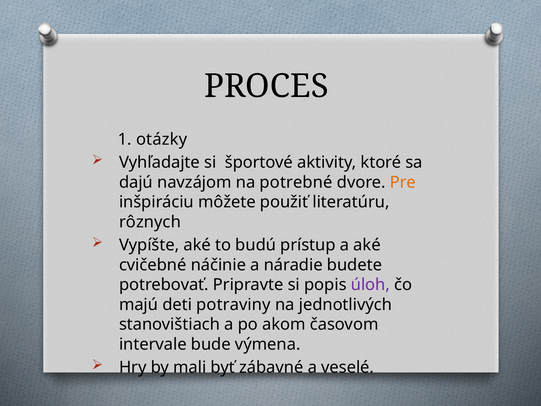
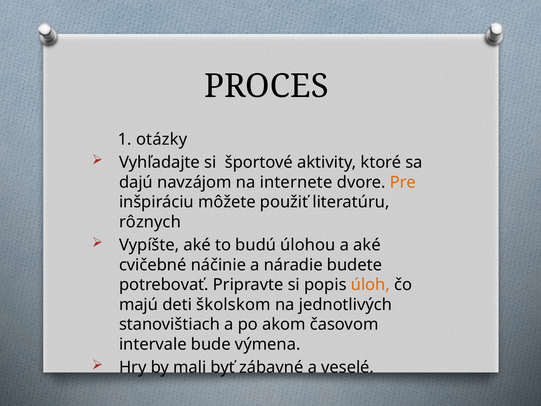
potrebné: potrebné -> internete
prístup: prístup -> úlohou
úloh colour: purple -> orange
potraviny: potraviny -> školskom
